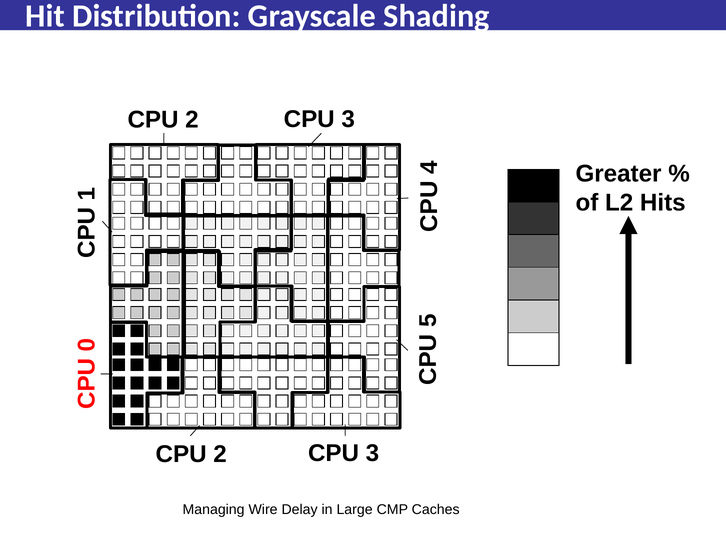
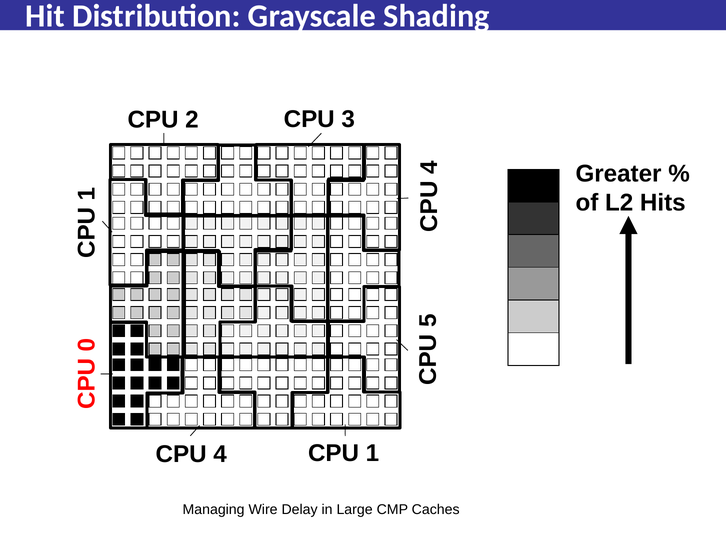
2 at (220, 454): 2 -> 4
3 at (372, 453): 3 -> 1
